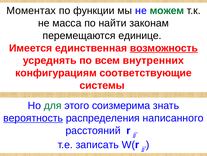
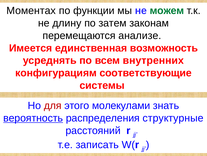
масса: масса -> длину
найти: найти -> затем
единице: единице -> анализе
возможность underline: present -> none
для colour: green -> red
соизмерима: соизмерима -> молекулами
написанного: написанного -> структурные
